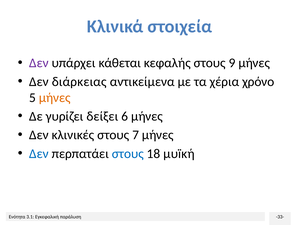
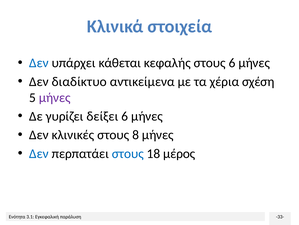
Δεν at (39, 63) colour: purple -> blue
στους 9: 9 -> 6
διάρκειας: διάρκειας -> διαδίκτυο
χρόνο: χρόνο -> σχέση
μήνες at (55, 97) colour: orange -> purple
7: 7 -> 8
μυïκή: μυïκή -> μέρος
